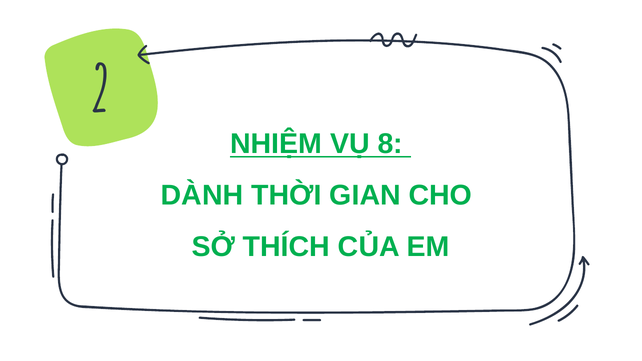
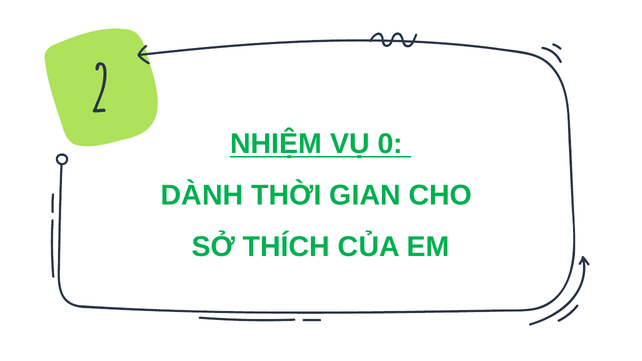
8: 8 -> 0
